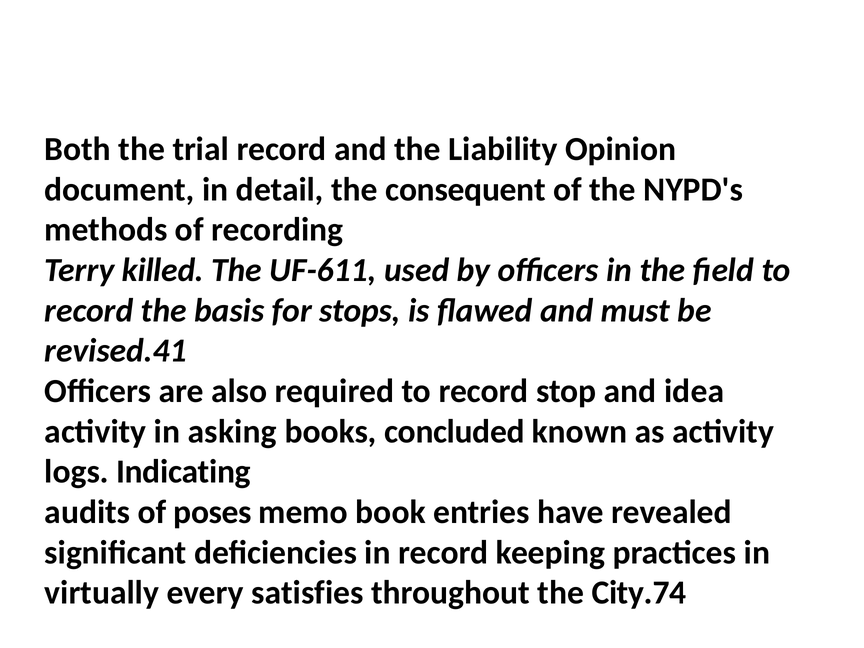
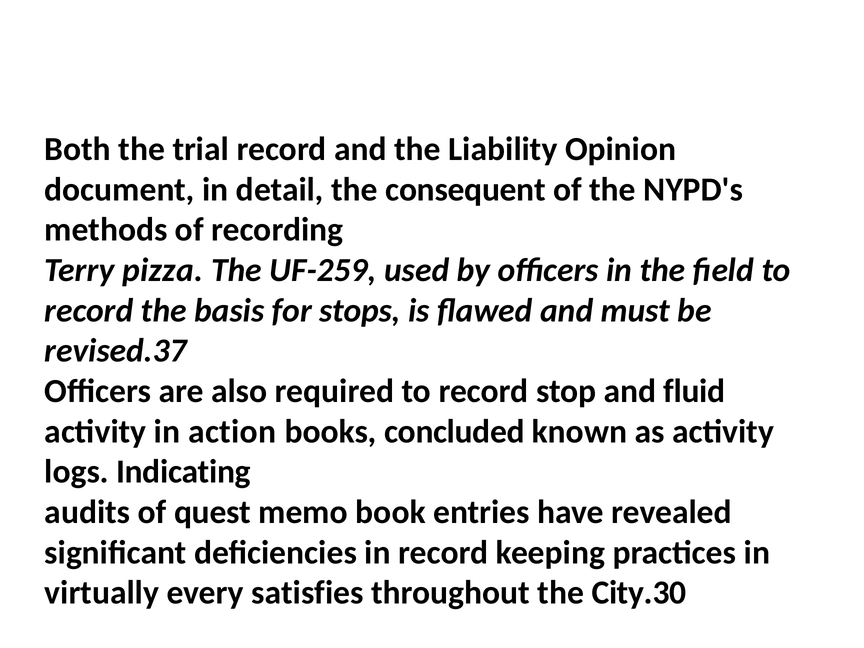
killed: killed -> pizza
UF-611: UF-611 -> UF-259
revised.41: revised.41 -> revised.37
idea: idea -> fluid
asking: asking -> action
poses: poses -> quest
City.74: City.74 -> City.30
